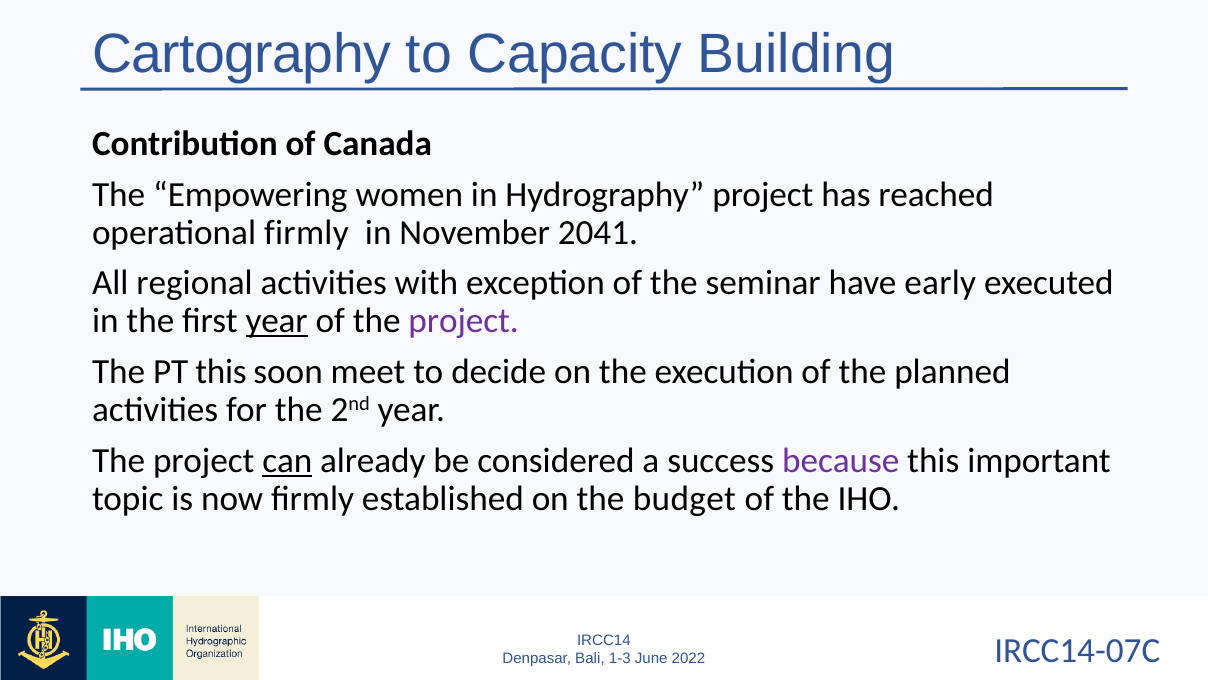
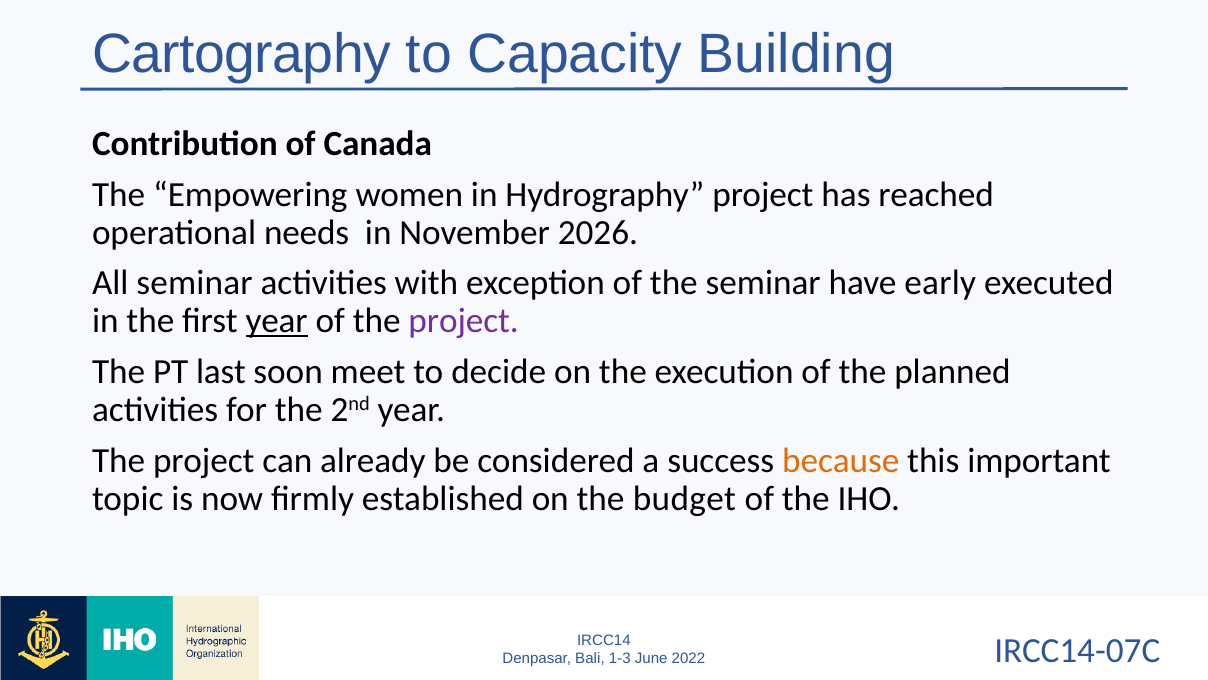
operational firmly: firmly -> needs
2041: 2041 -> 2026
All regional: regional -> seminar
PT this: this -> last
can underline: present -> none
because colour: purple -> orange
